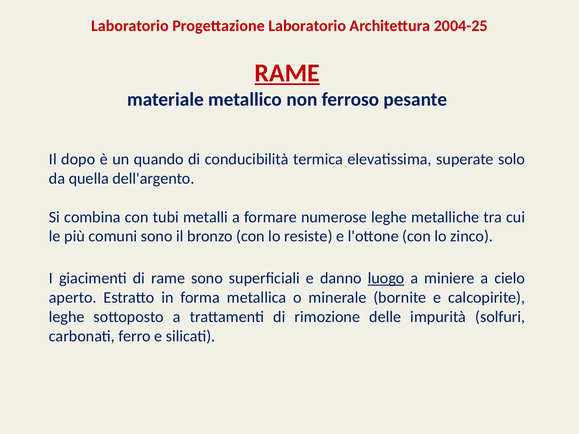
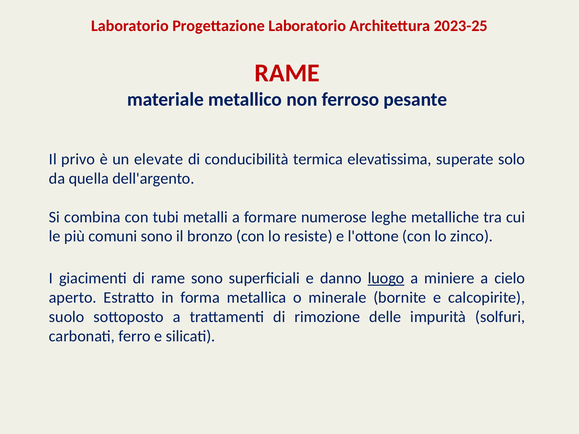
2004-25: 2004-25 -> 2023-25
RAME at (287, 73) underline: present -> none
dopo: dopo -> privo
quando: quando -> elevate
leghe at (67, 317): leghe -> suolo
